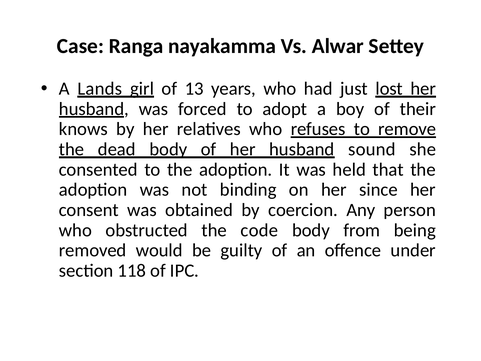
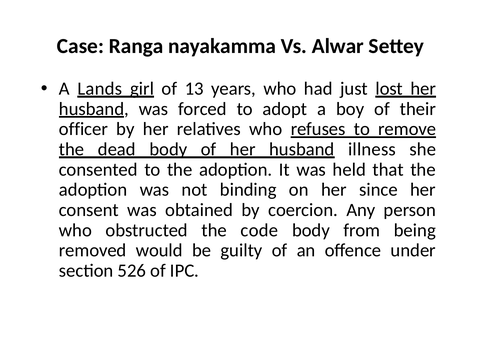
knows: knows -> officer
sound: sound -> illness
118: 118 -> 526
